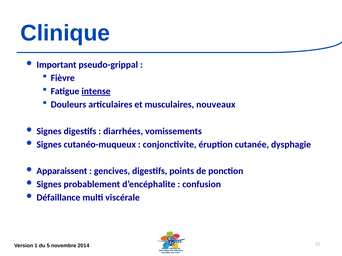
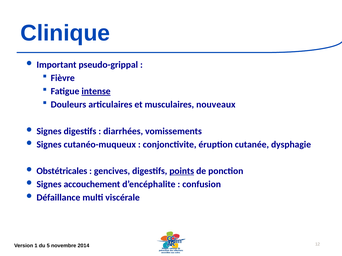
Apparaissent: Apparaissent -> Obstétricales
points underline: none -> present
probablement: probablement -> accouchement
